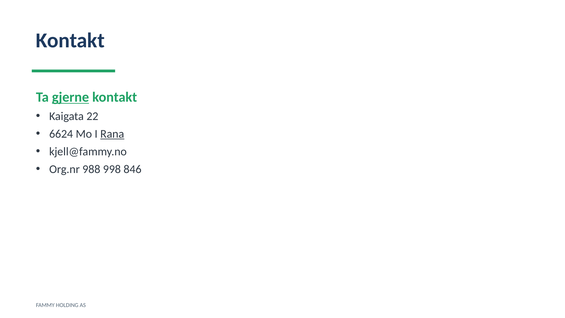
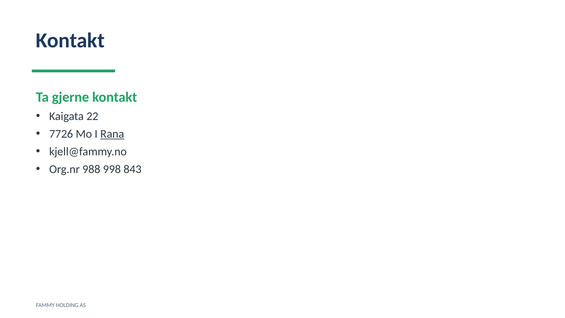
gjerne underline: present -> none
6624: 6624 -> 7726
846: 846 -> 843
